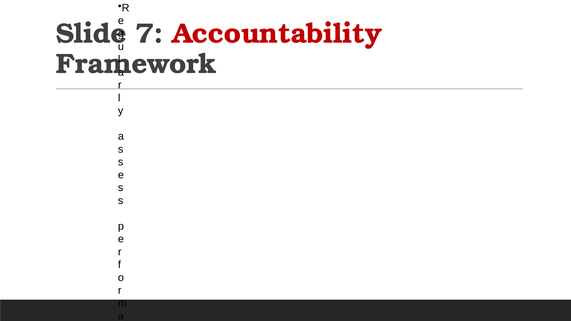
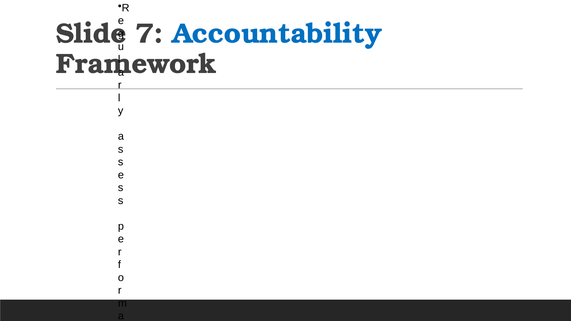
Accountability colour: red -> blue
